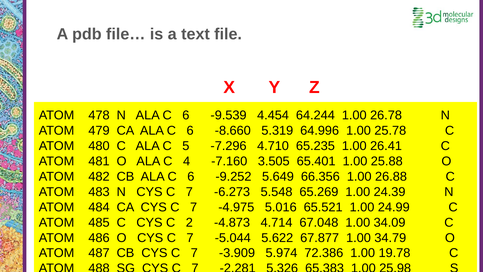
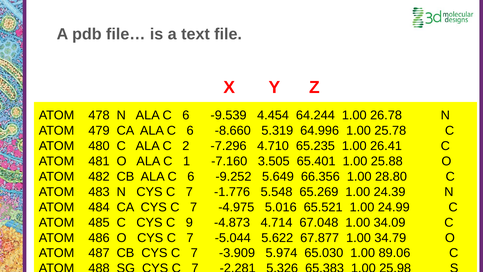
5: 5 -> 2
4: 4 -> 1
26.88: 26.88 -> 28.80
-6.273: -6.273 -> -1.776
2: 2 -> 9
72.386: 72.386 -> 65.030
19.78: 19.78 -> 89.06
